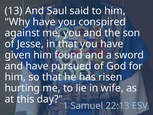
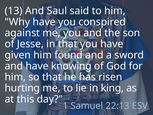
pursued: pursued -> knowing
wife: wife -> king
